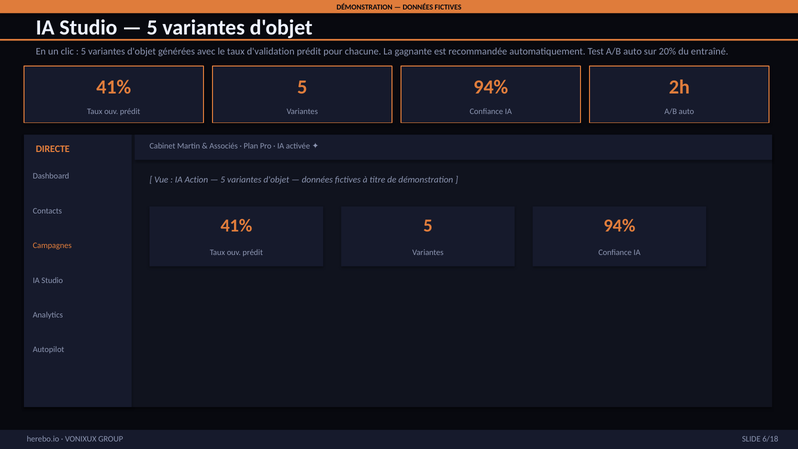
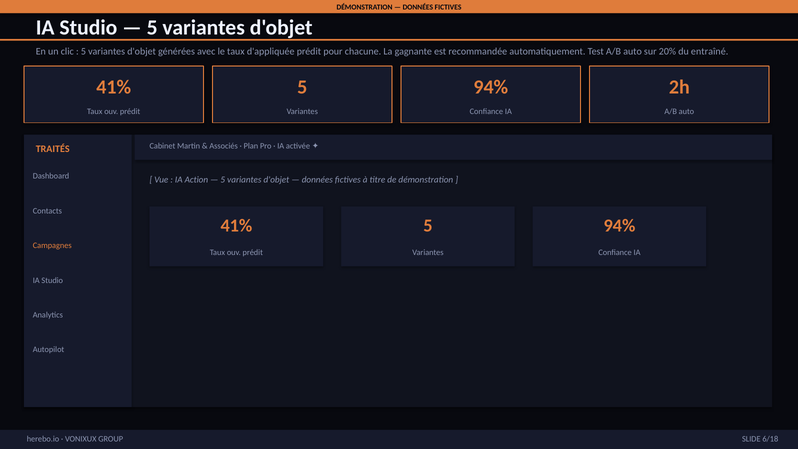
d'validation: d'validation -> d'appliquée
DIRECTE: DIRECTE -> TRAITÉS
